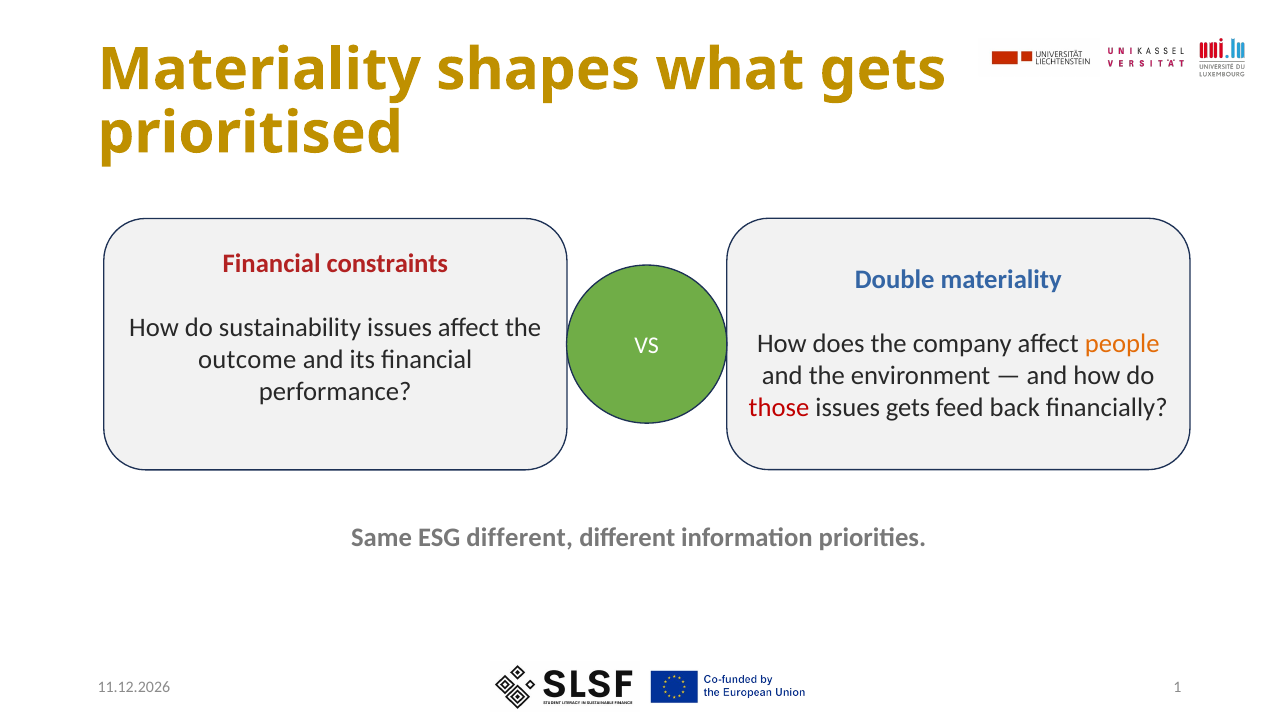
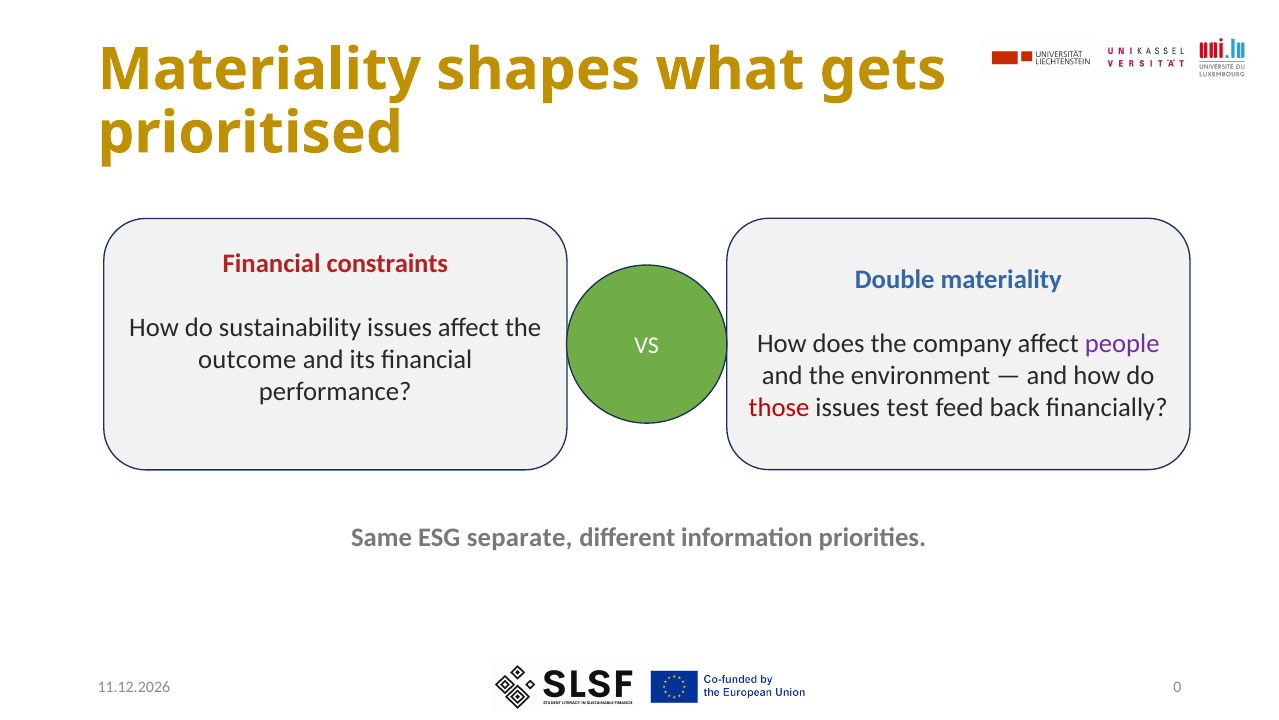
people colour: orange -> purple
issues gets: gets -> test
ESG different: different -> separate
1: 1 -> 0
